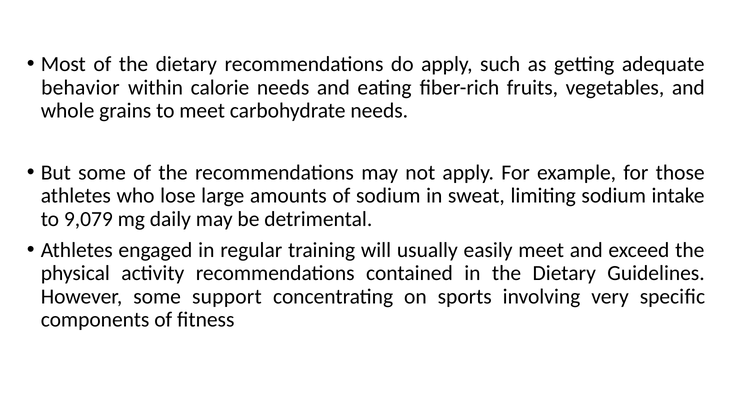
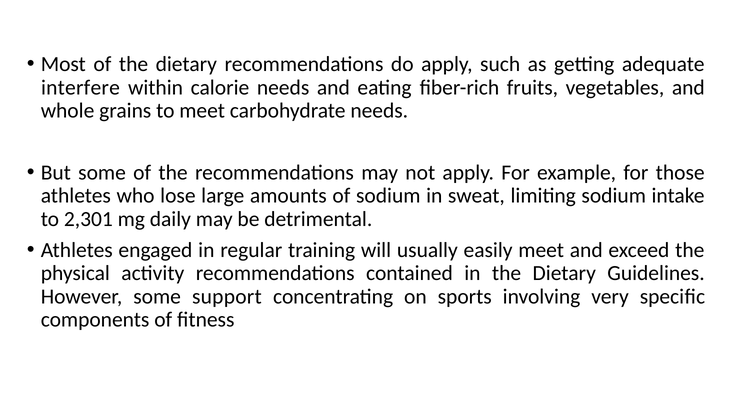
behavior: behavior -> interfere
9,079: 9,079 -> 2,301
